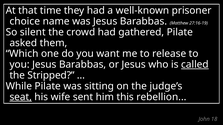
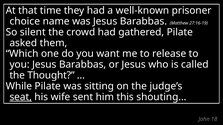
called underline: present -> none
Stripped: Stripped -> Thought
rebellion: rebellion -> shouting
